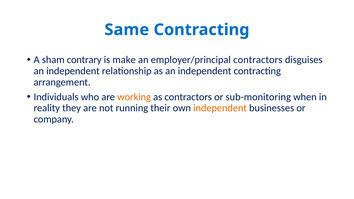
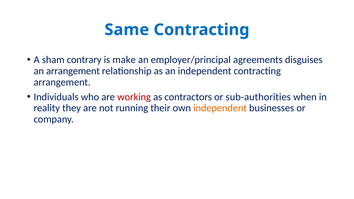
employer/principal contractors: contractors -> agreements
independent at (73, 71): independent -> arrangement
working colour: orange -> red
sub-monitoring: sub-monitoring -> sub-authorities
